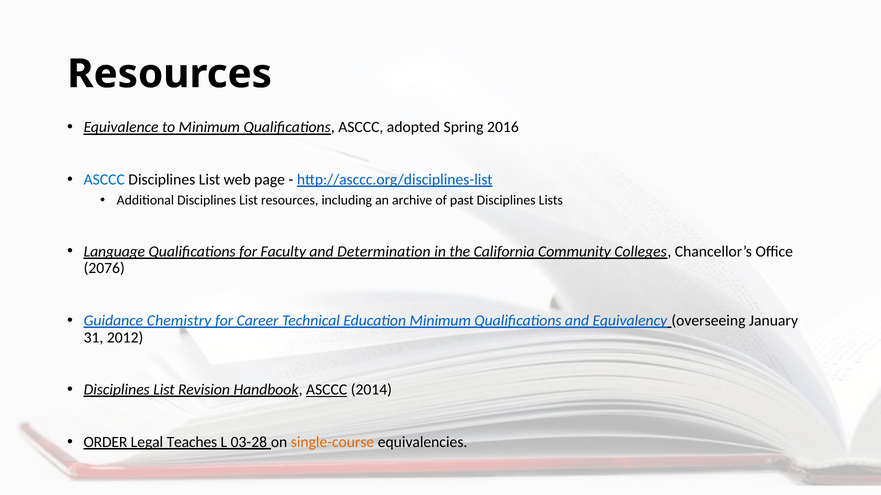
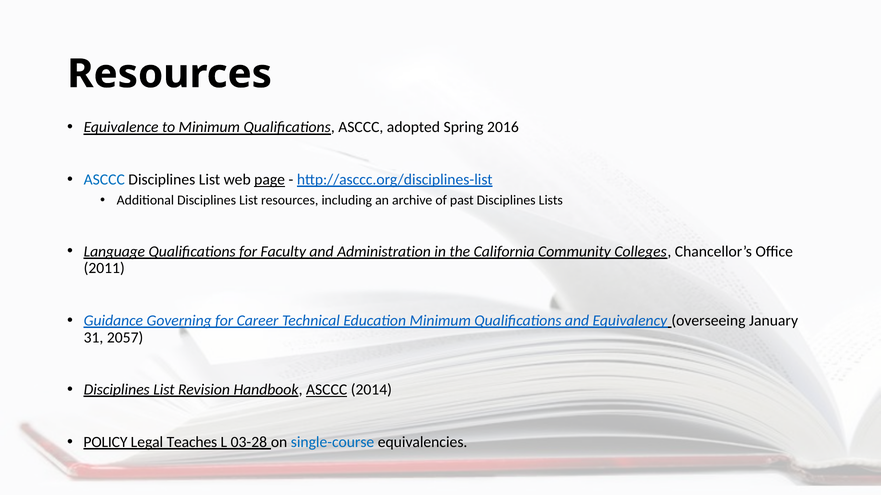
page underline: none -> present
Determination: Determination -> Administration
2076: 2076 -> 2011
Chemistry: Chemistry -> Governing
2012: 2012 -> 2057
ORDER: ORDER -> POLICY
single-course colour: orange -> blue
